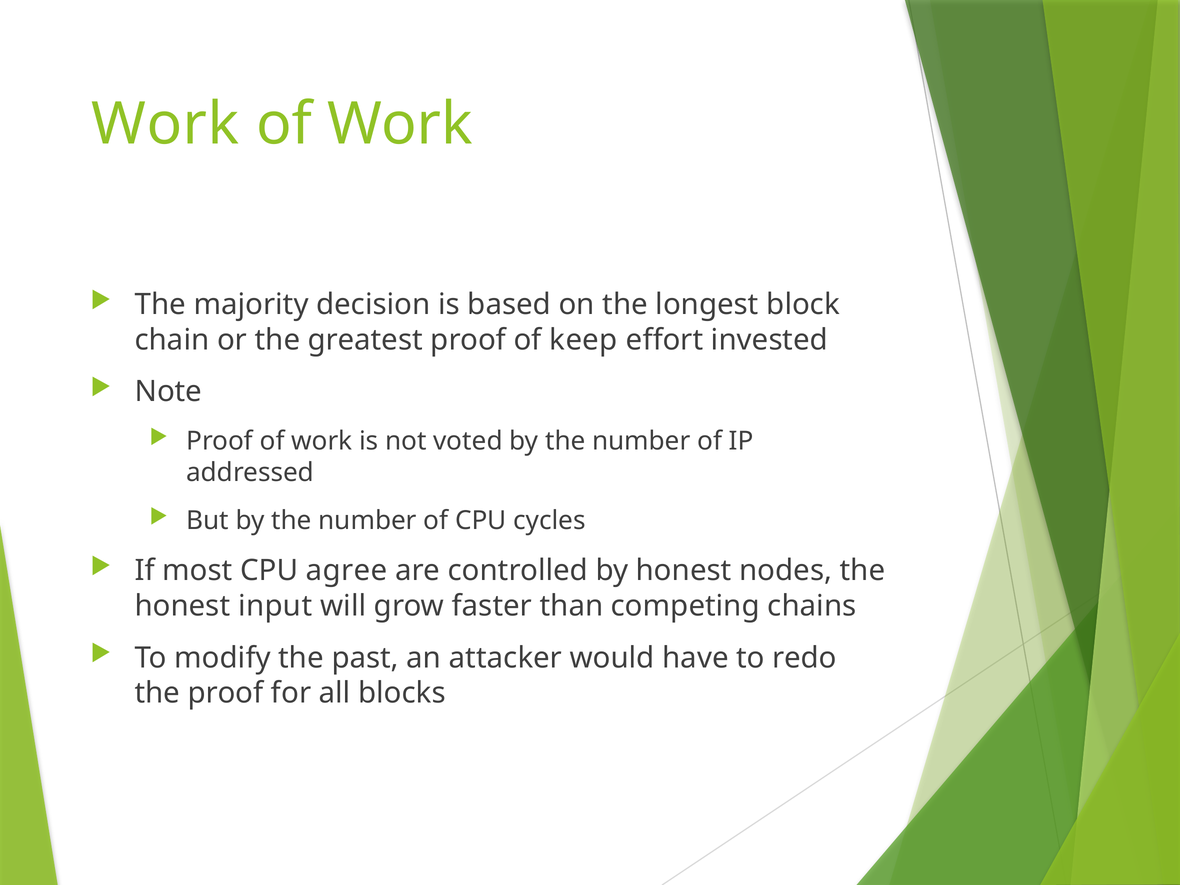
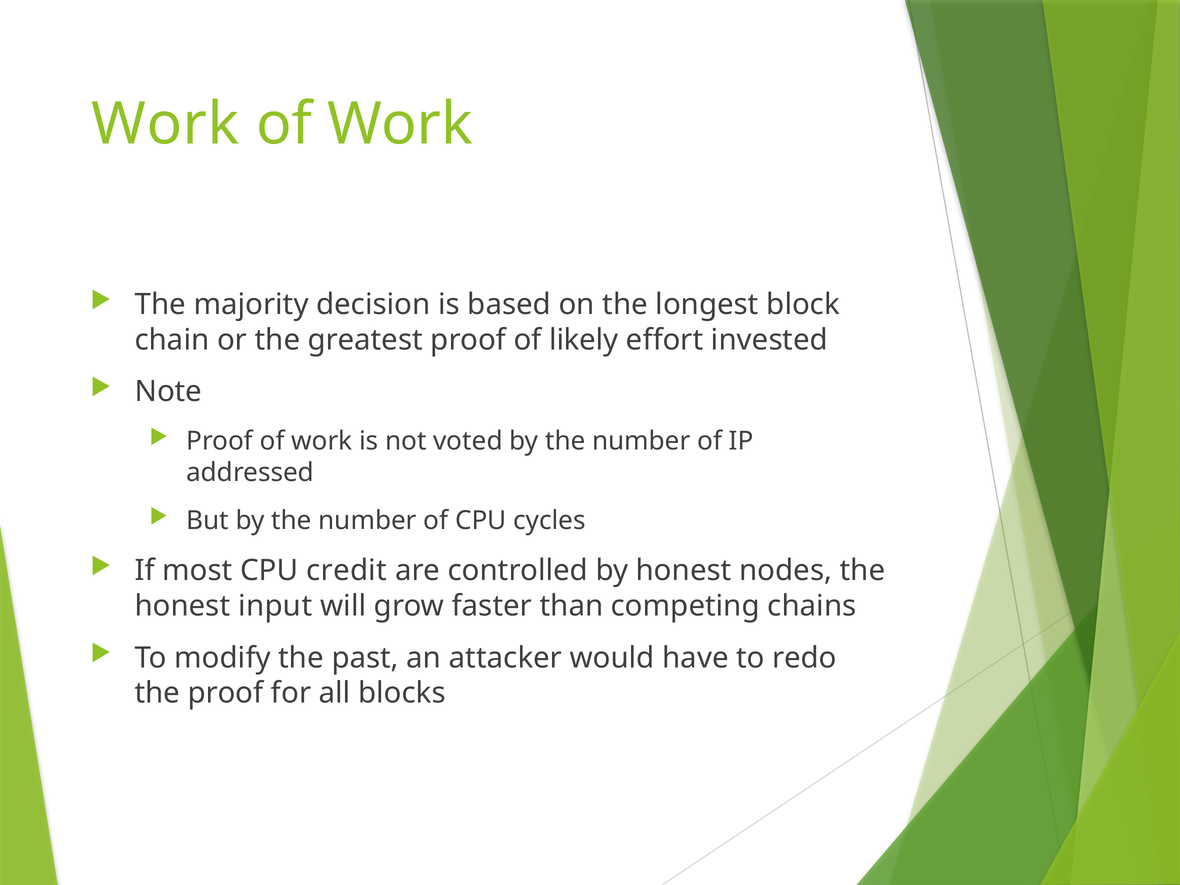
keep: keep -> likely
agree: agree -> credit
